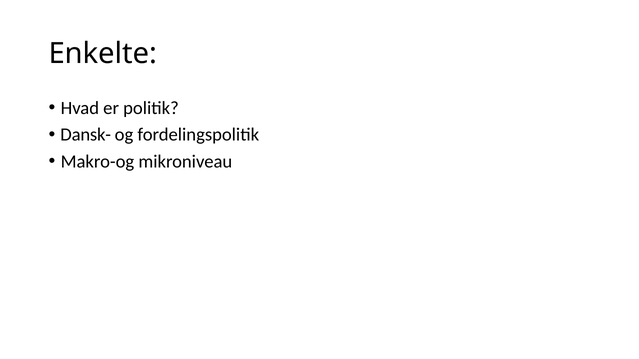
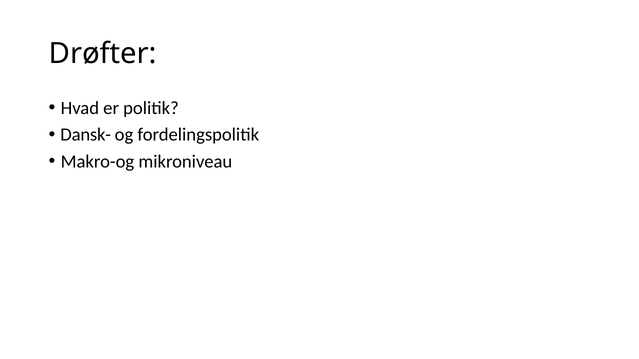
Enkelte: Enkelte -> Drøfter
